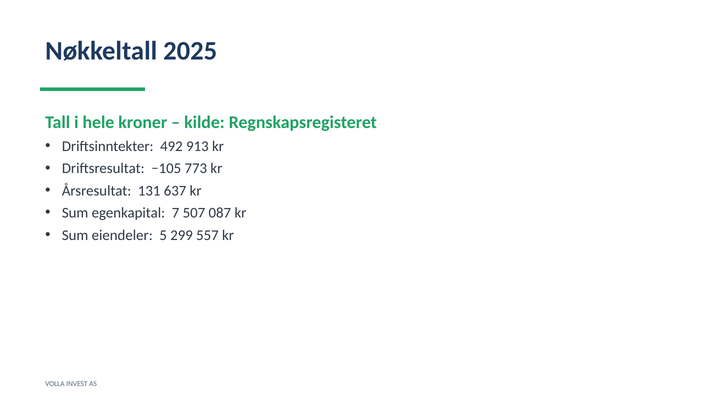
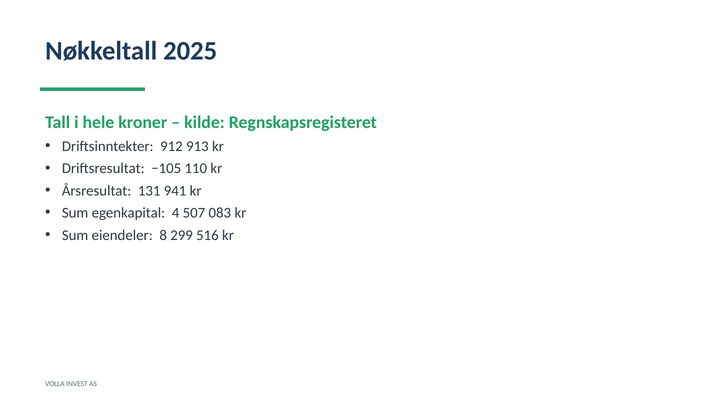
492: 492 -> 912
773: 773 -> 110
637: 637 -> 941
7: 7 -> 4
087: 087 -> 083
5: 5 -> 8
557: 557 -> 516
